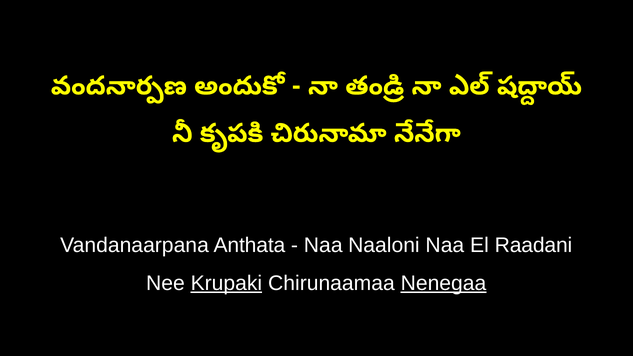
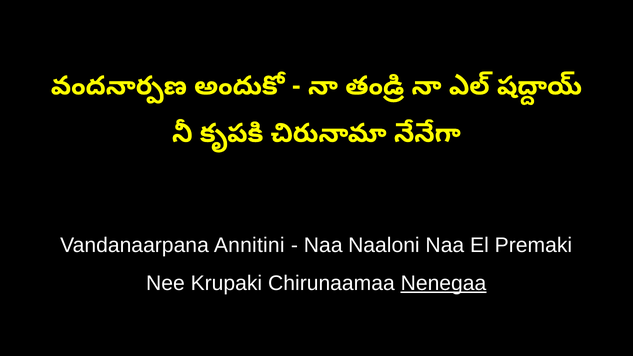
Anthata: Anthata -> Annitini
Raadani: Raadani -> Premaki
Krupaki underline: present -> none
